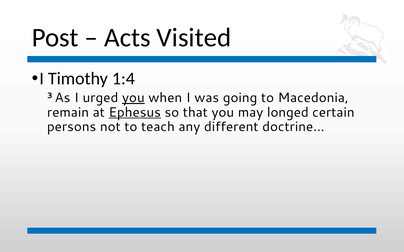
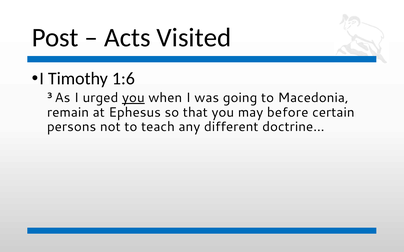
1:4: 1:4 -> 1:6
Ephesus underline: present -> none
longed: longed -> before
